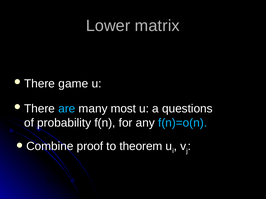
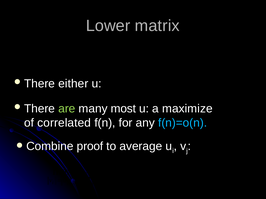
game: game -> either
are colour: light blue -> light green
questions: questions -> maximize
probability: probability -> correlated
theorem: theorem -> average
